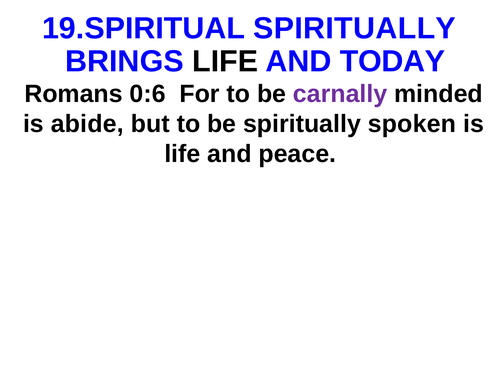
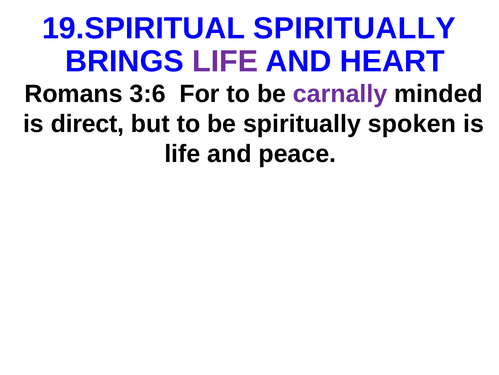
LIFE at (225, 61) colour: black -> purple
TODAY: TODAY -> HEART
0:6: 0:6 -> 3:6
abide: abide -> direct
